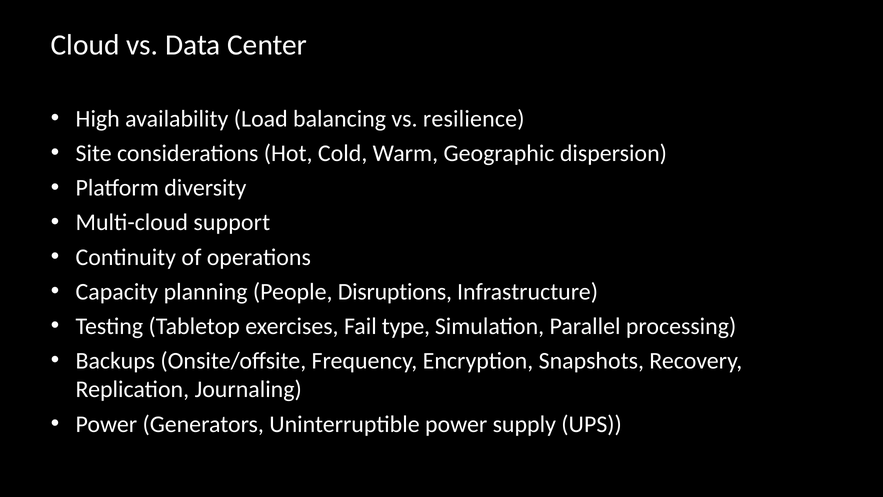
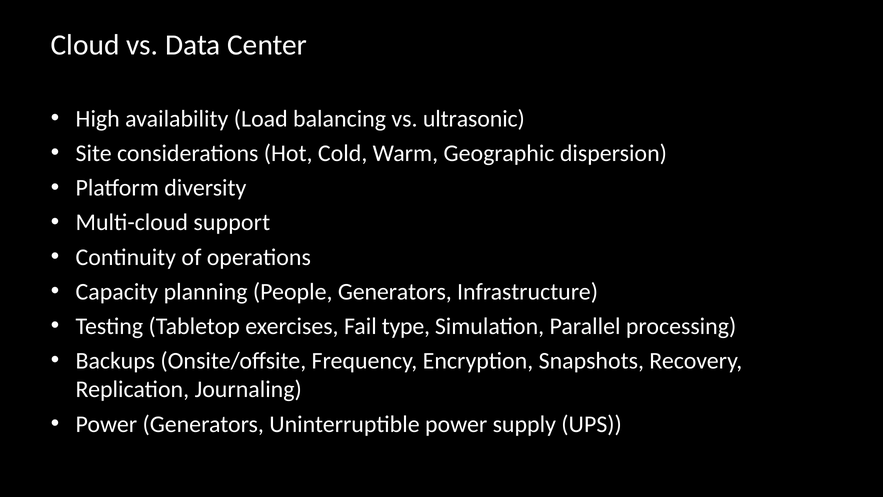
resilience: resilience -> ultrasonic
People Disruptions: Disruptions -> Generators
